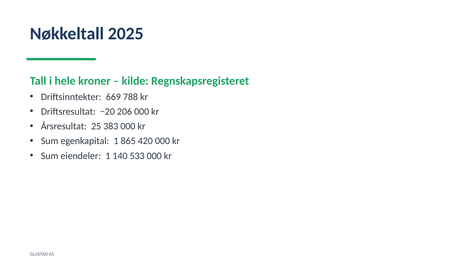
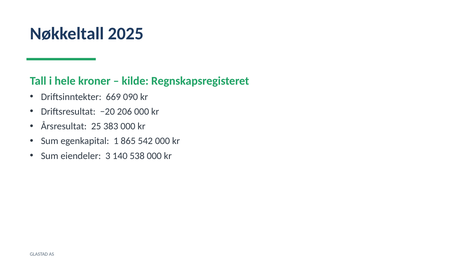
788: 788 -> 090
420: 420 -> 542
eiendeler 1: 1 -> 3
533: 533 -> 538
